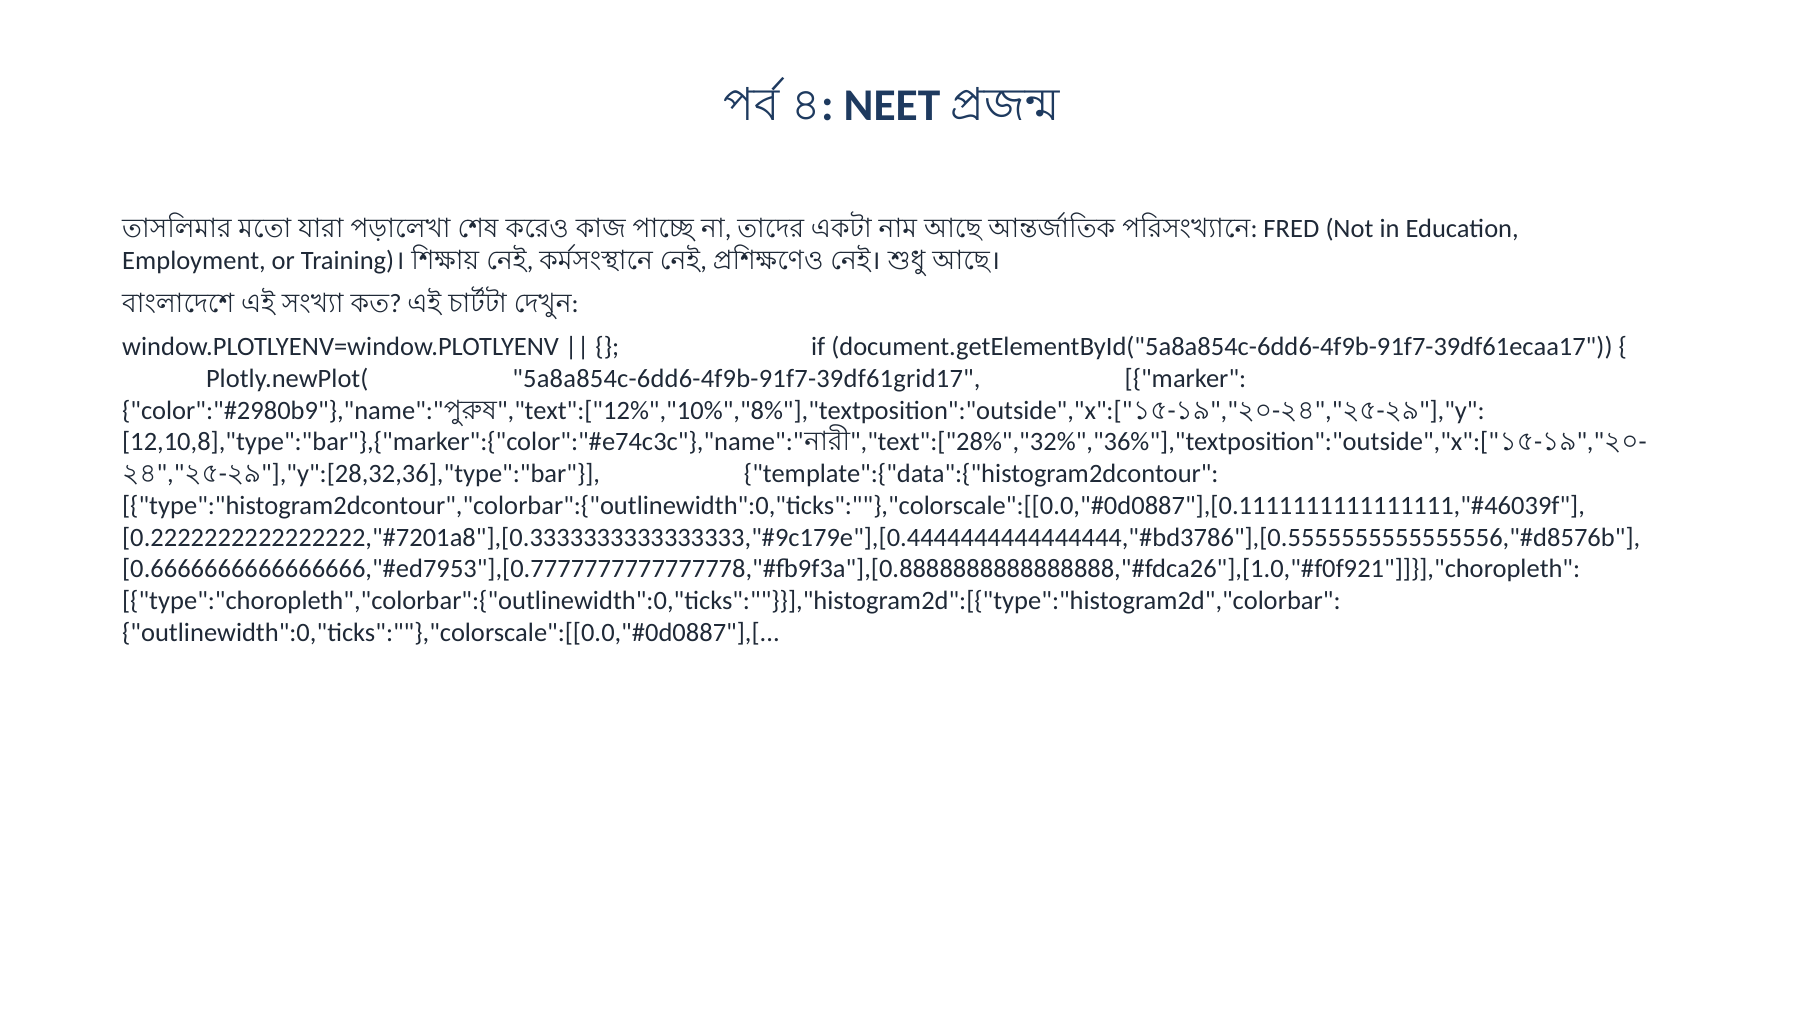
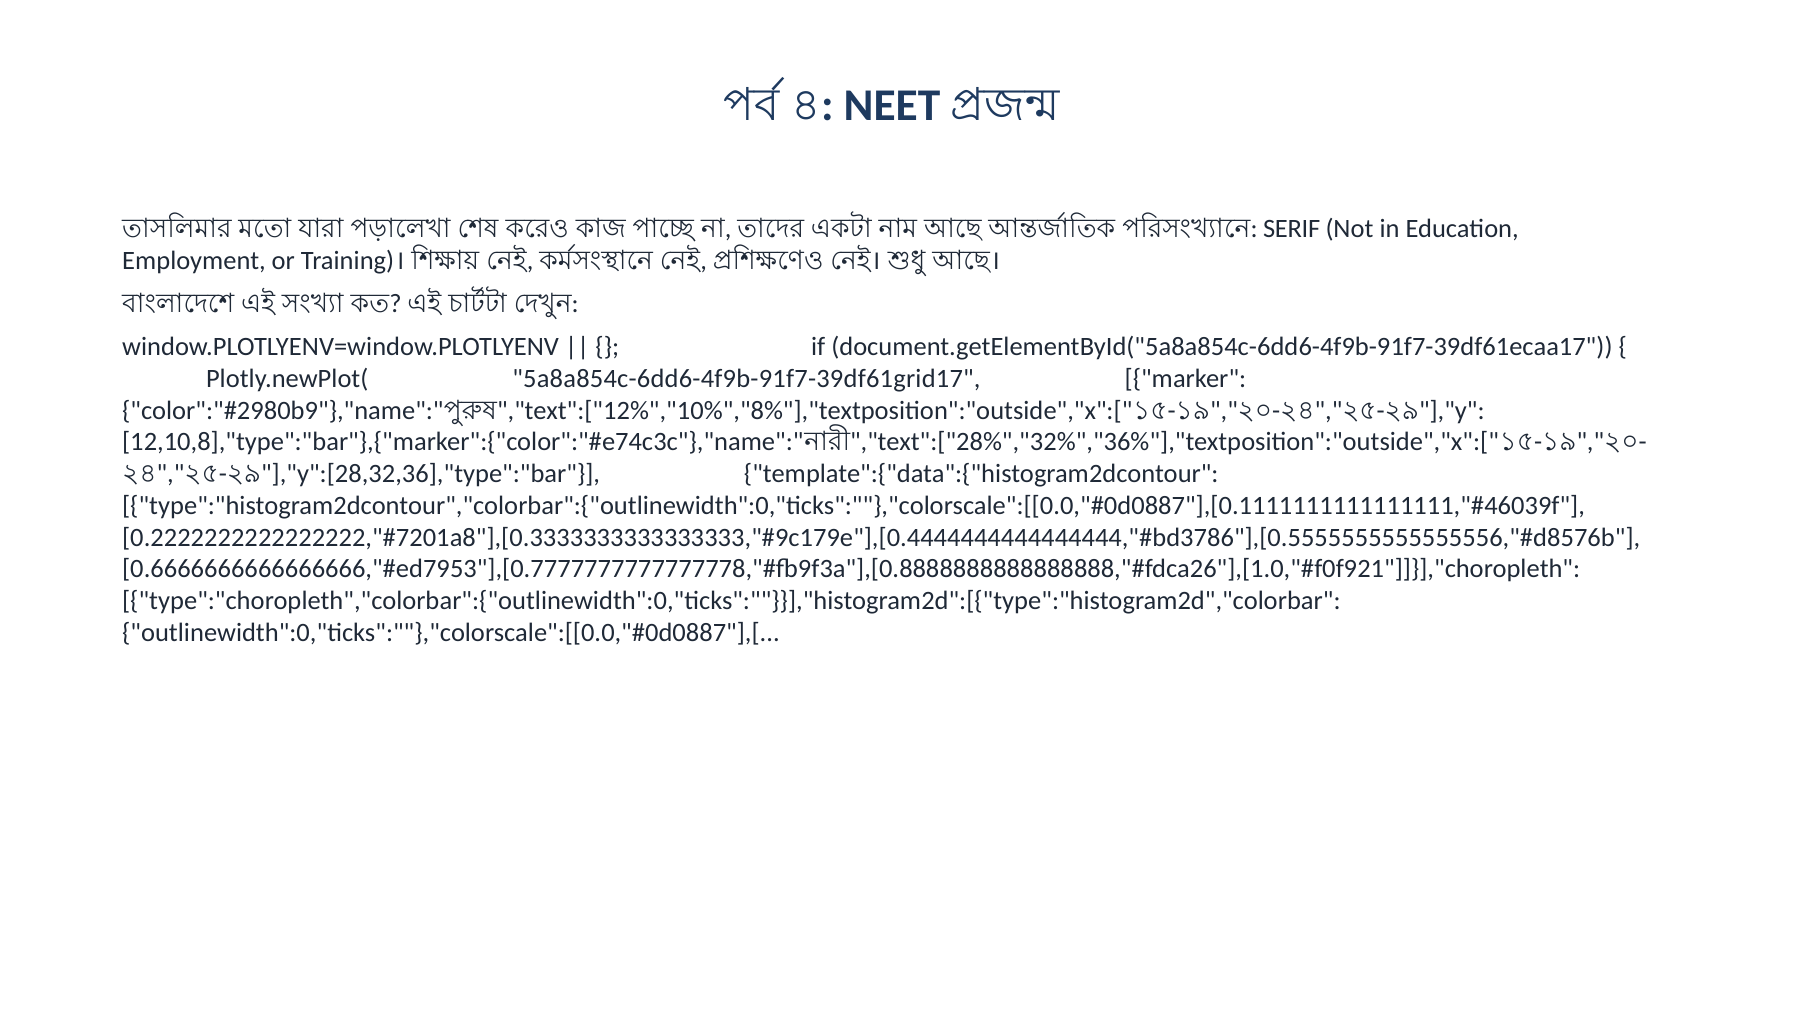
FRED: FRED -> SERIF
